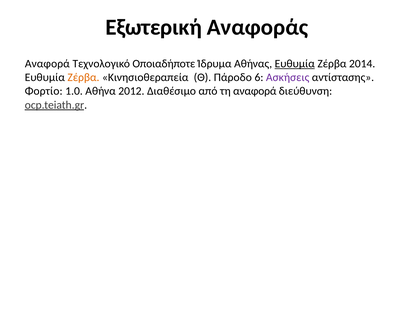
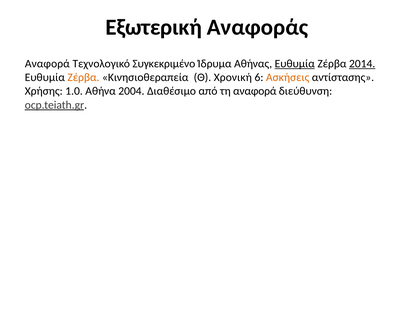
Οποιαδήποτε: Οποιαδήποτε -> Συγκεκριμένο
2014 underline: none -> present
Πάροδο: Πάροδο -> Χρονική
Ασκήσεις colour: purple -> orange
Φορτίο: Φορτίο -> Χρήσης
2012: 2012 -> 2004
